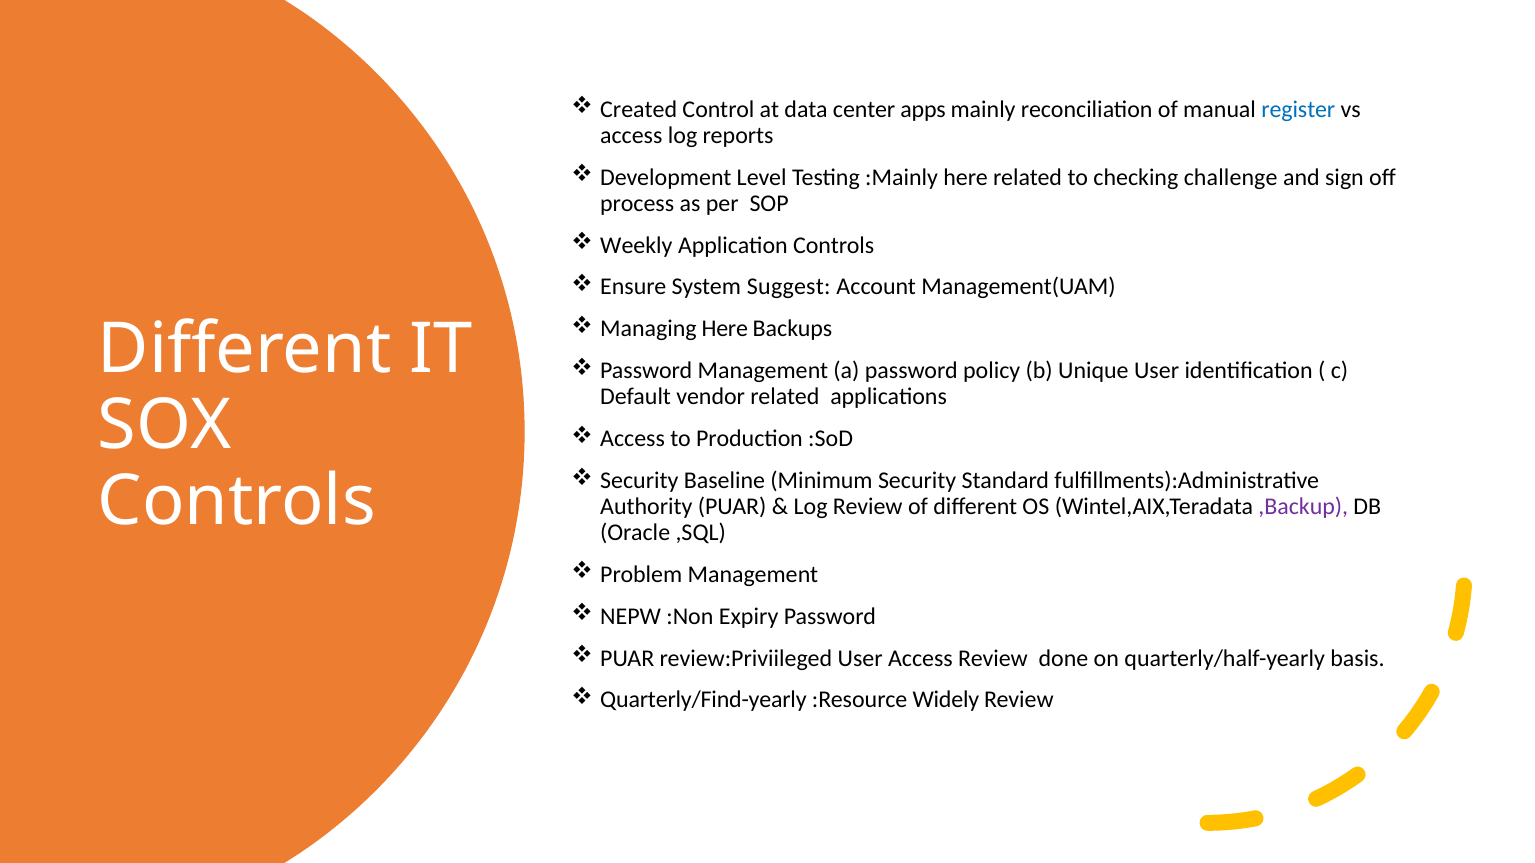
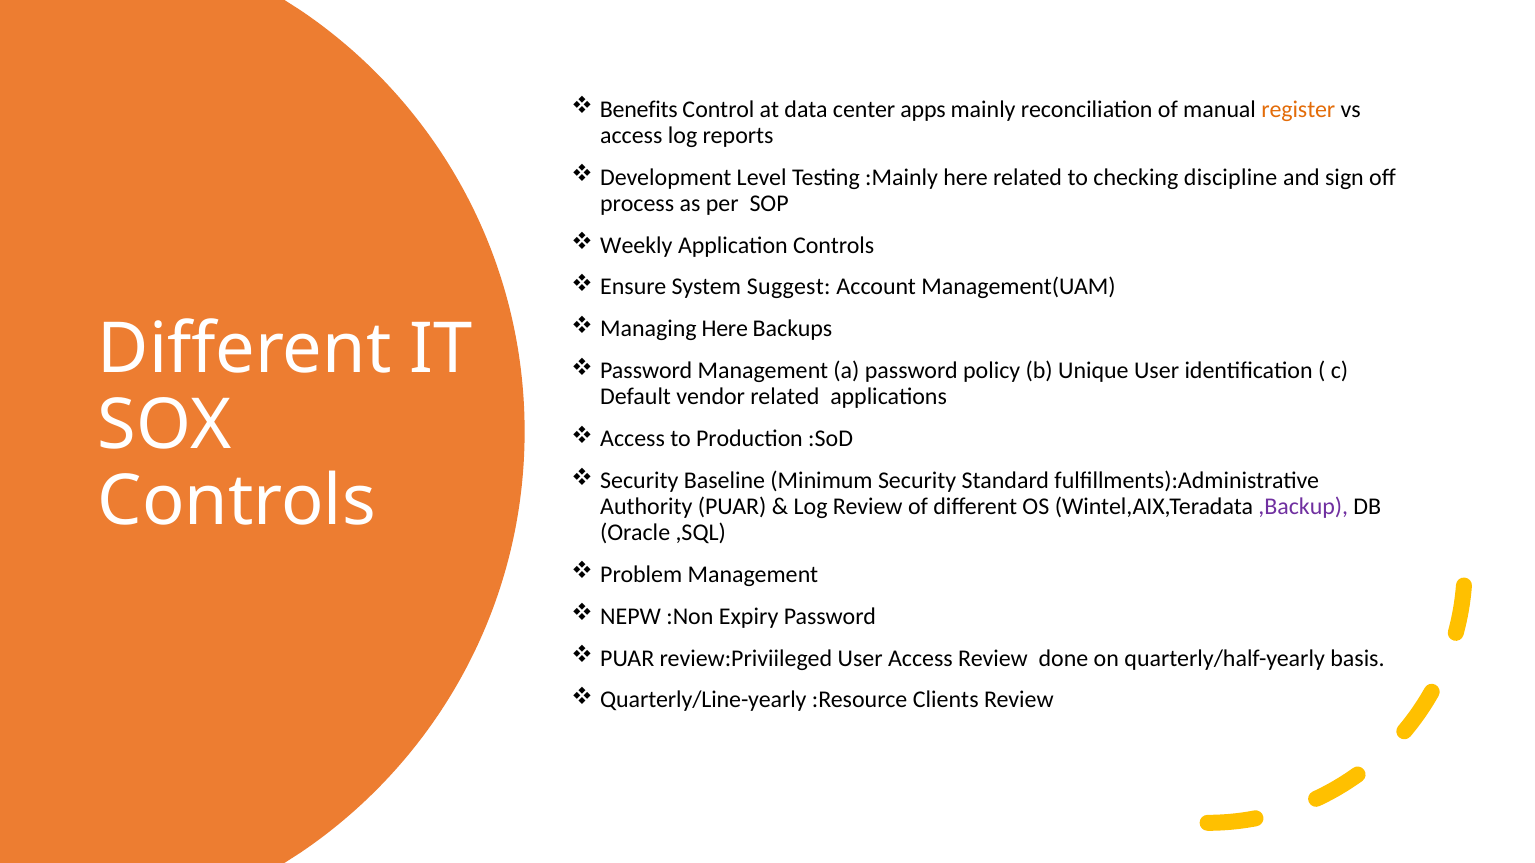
Created: Created -> Benefits
register colour: blue -> orange
challenge: challenge -> discipline
Quarterly/Find-yearly: Quarterly/Find-yearly -> Quarterly/Line-yearly
Widely: Widely -> Clients
